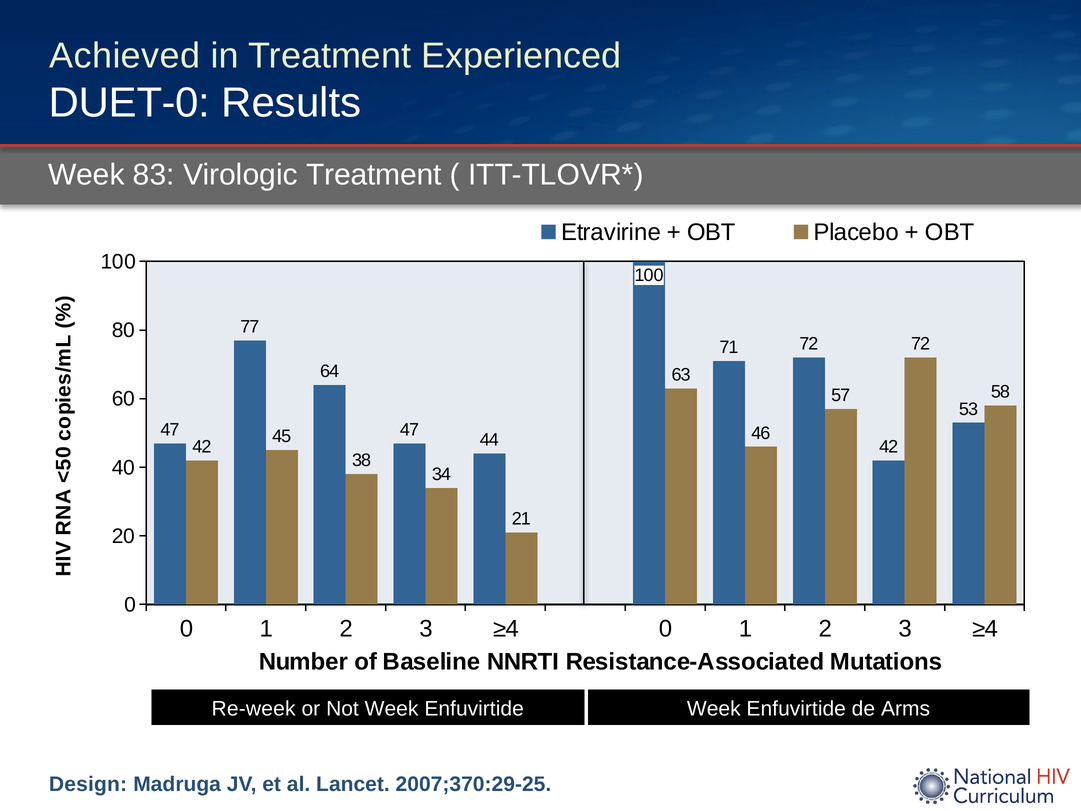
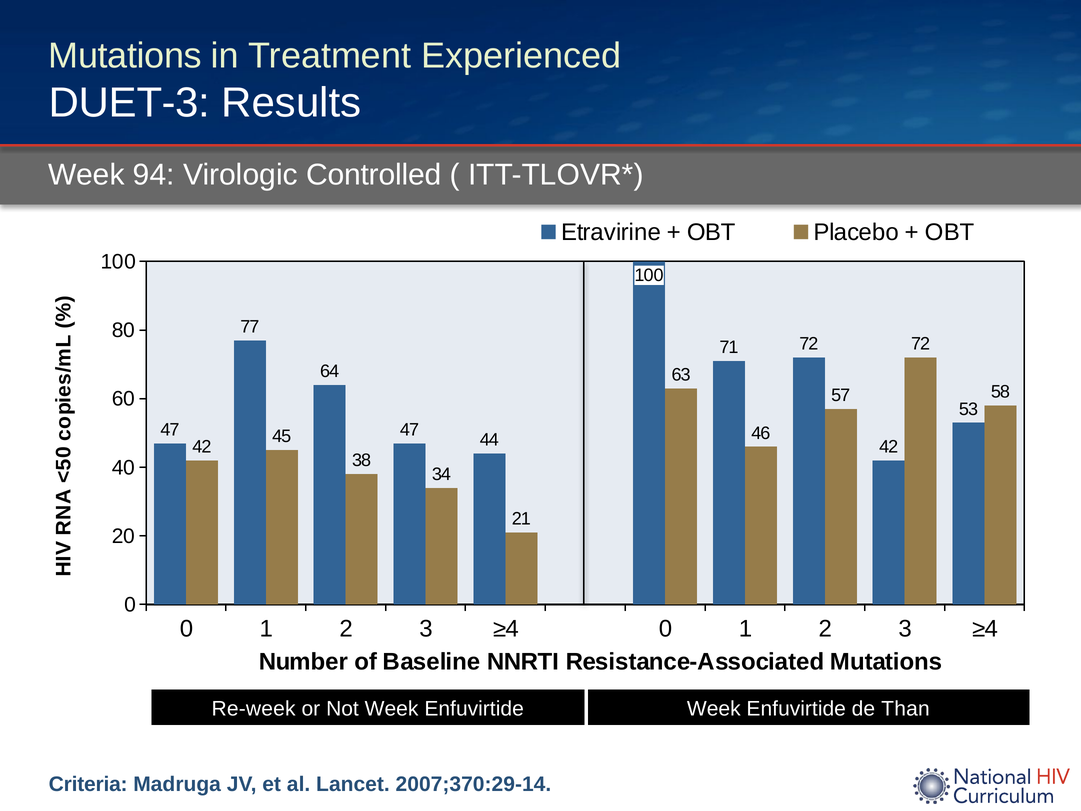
Achieved at (125, 56): Achieved -> Mutations
DUET-0: DUET-0 -> DUET-3
83: 83 -> 94
Virologic Treatment: Treatment -> Controlled
Arms: Arms -> Than
Design: Design -> Criteria
2007;370:29-25: 2007;370:29-25 -> 2007;370:29-14
